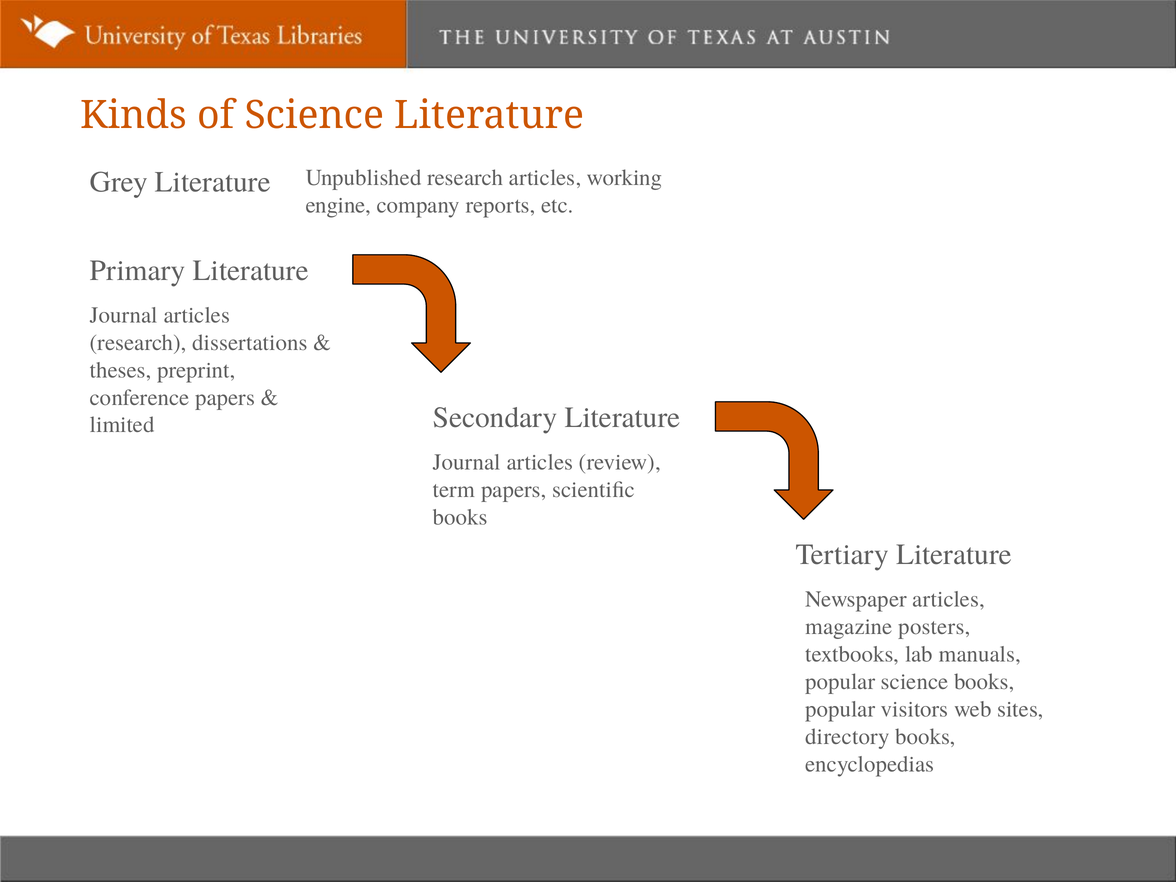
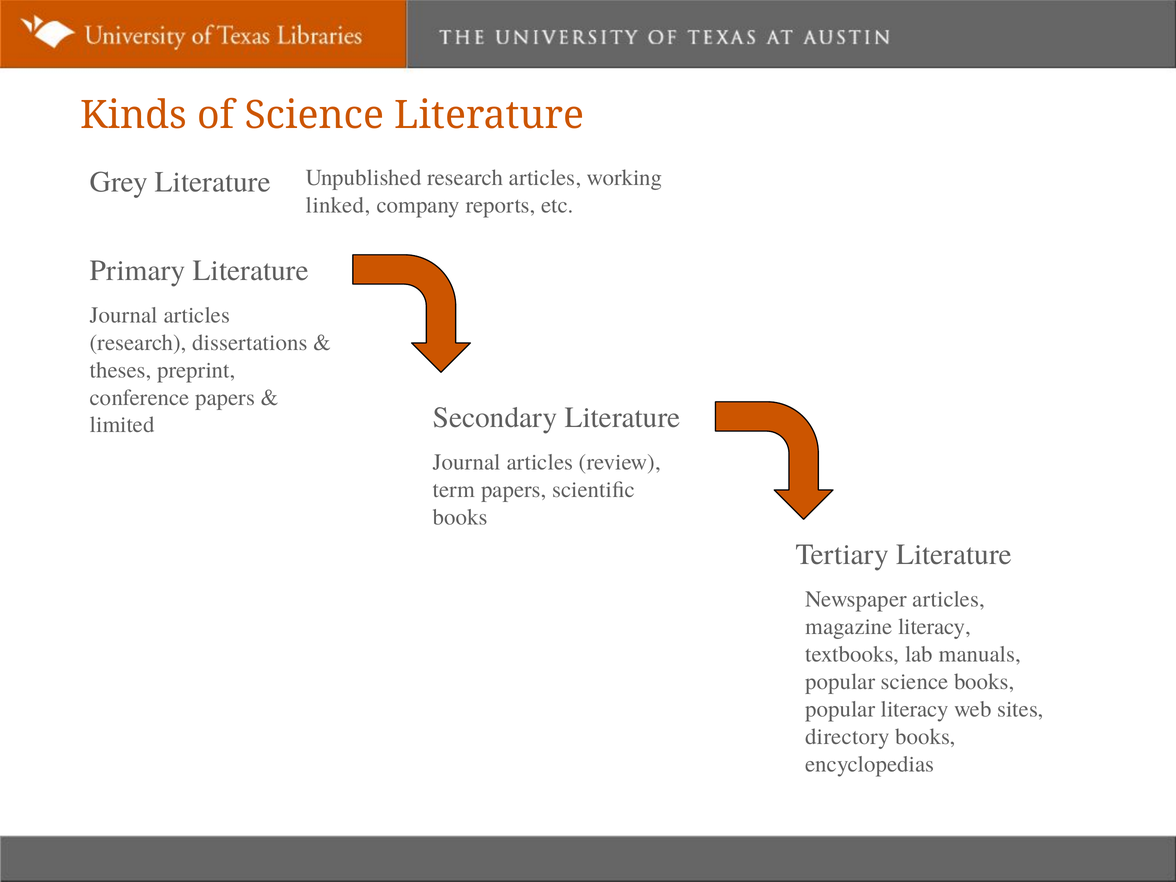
engine: engine -> linked
magazine posters: posters -> literacy
popular visitors: visitors -> literacy
